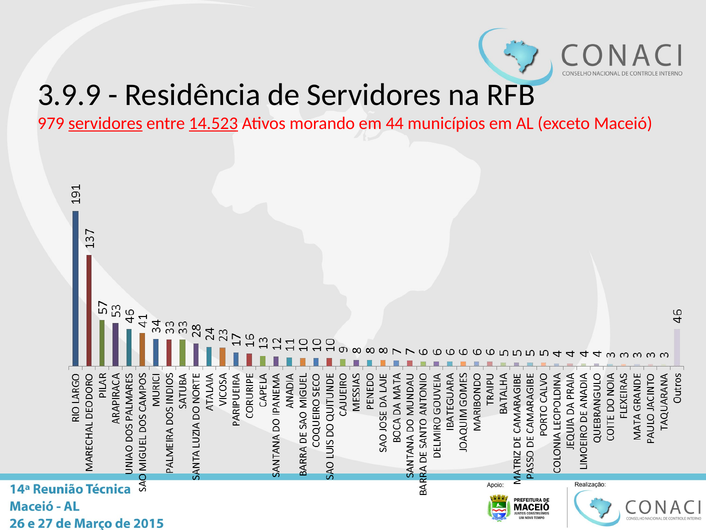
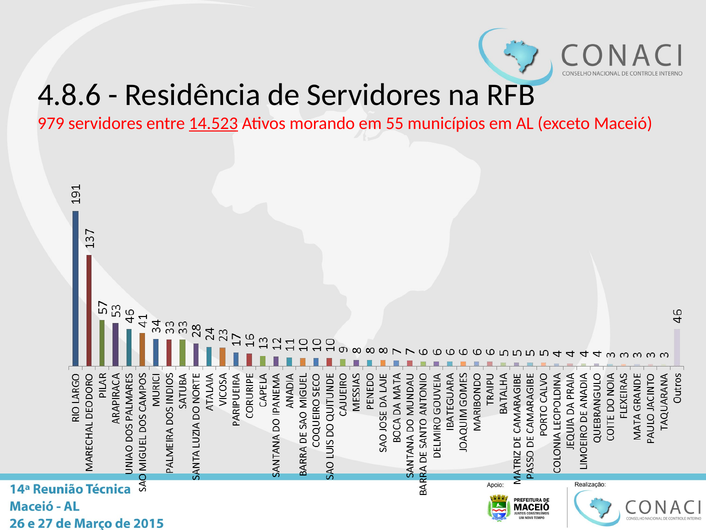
3.9.9: 3.9.9 -> 4.8.6
servidores at (105, 123) underline: present -> none
44: 44 -> 55
